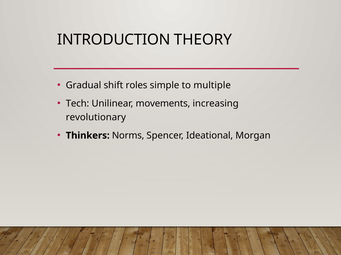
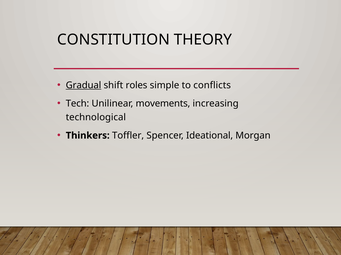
INTRODUCTION: INTRODUCTION -> CONSTITUTION
Gradual underline: none -> present
multiple: multiple -> conflicts
revolutionary: revolutionary -> technological
Norms: Norms -> Toffler
